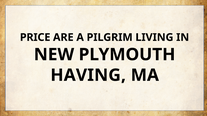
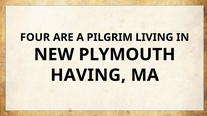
PRICE: PRICE -> FOUR
